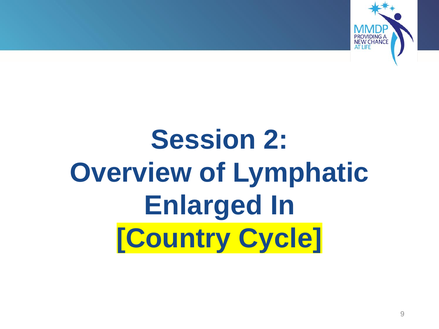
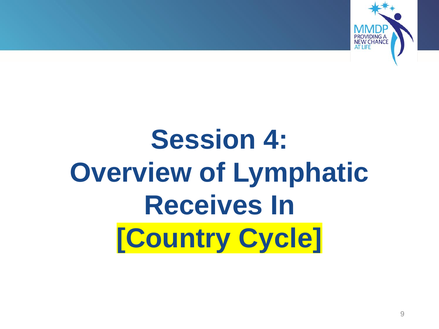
2: 2 -> 4
Enlarged: Enlarged -> Receives
